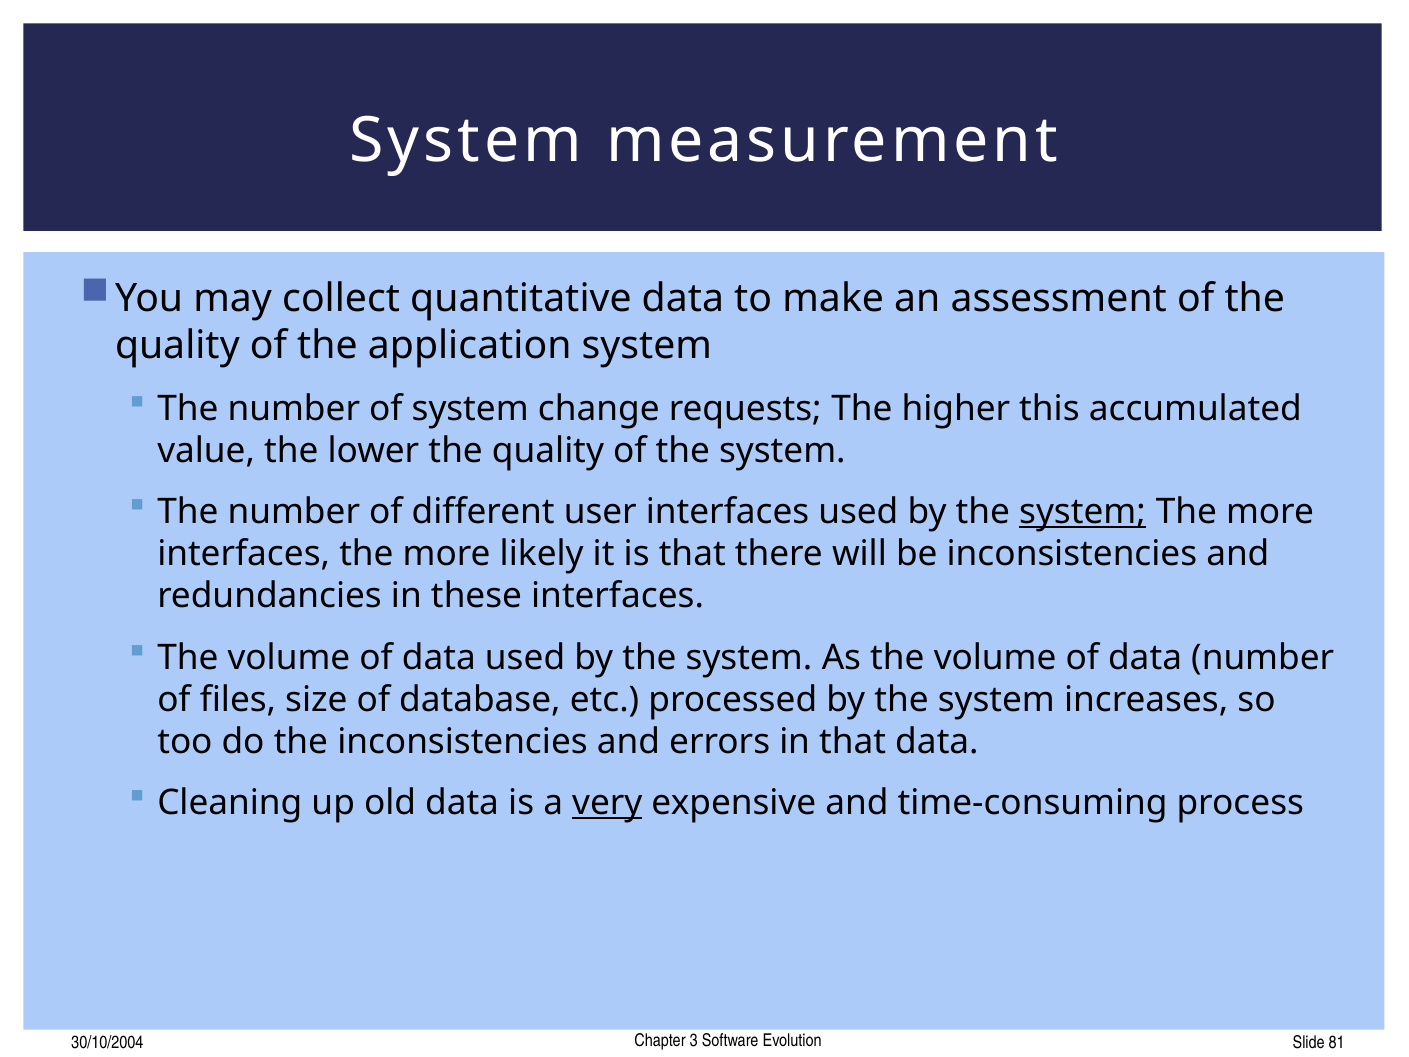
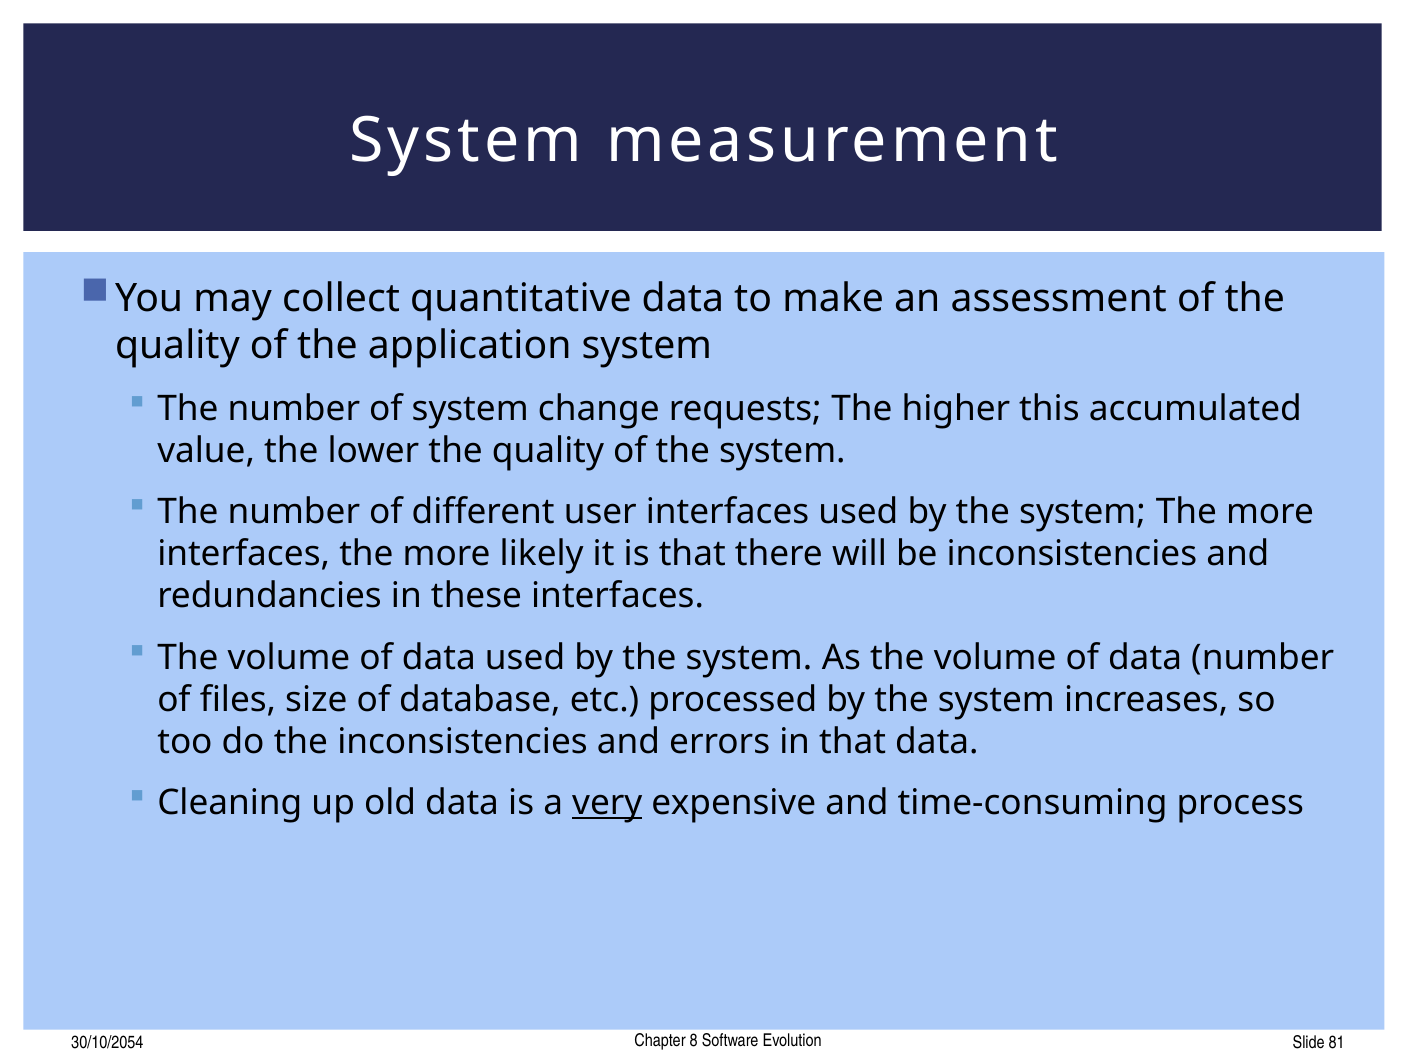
system at (1082, 512) underline: present -> none
3: 3 -> 8
30/10/2004: 30/10/2004 -> 30/10/2054
